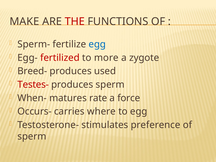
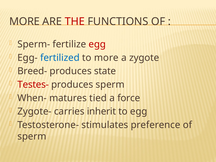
MAKE at (24, 21): MAKE -> MORE
egg at (97, 44) colour: blue -> red
fertilized colour: red -> blue
used: used -> state
rate: rate -> tied
Occurs-: Occurs- -> Zygote-
where: where -> inherit
